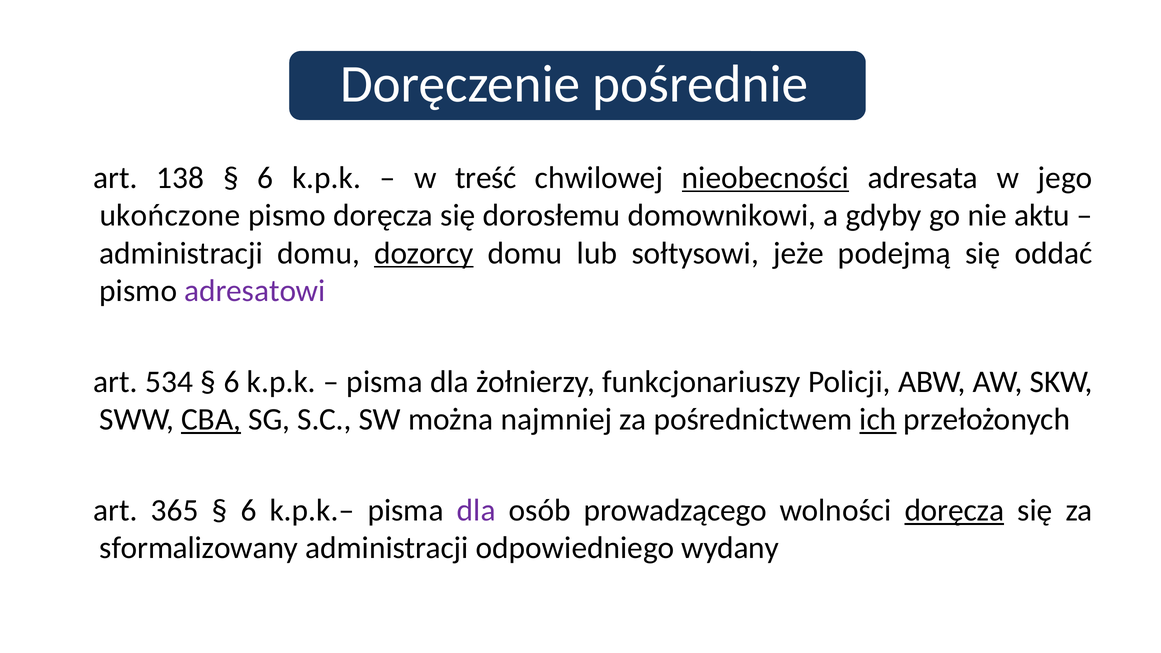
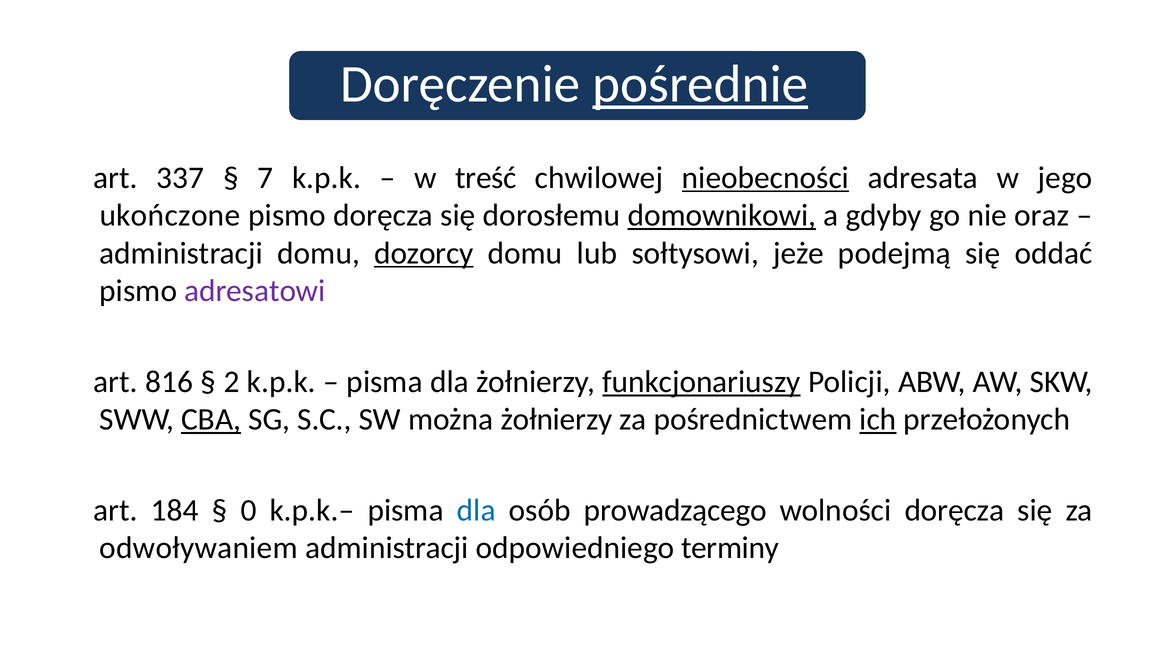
pośrednie underline: none -> present
138: 138 -> 337
6 at (265, 178): 6 -> 7
domownikowi underline: none -> present
aktu: aktu -> oraz
534: 534 -> 816
6 at (232, 382): 6 -> 2
funkcjonariuszy underline: none -> present
można najmniej: najmniej -> żołnierzy
365: 365 -> 184
6 at (249, 510): 6 -> 0
dla at (476, 510) colour: purple -> blue
doręcza at (954, 510) underline: present -> none
sformalizowany: sformalizowany -> odwoływaniem
wydany: wydany -> terminy
